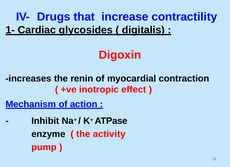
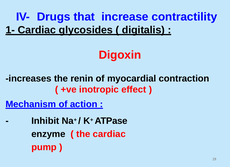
the activity: activity -> cardiac
